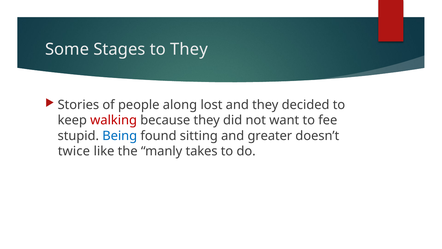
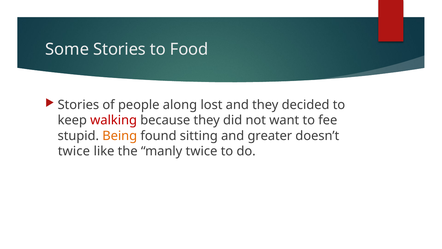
Some Stages: Stages -> Stories
to They: They -> Food
Being colour: blue -> orange
manly takes: takes -> twice
